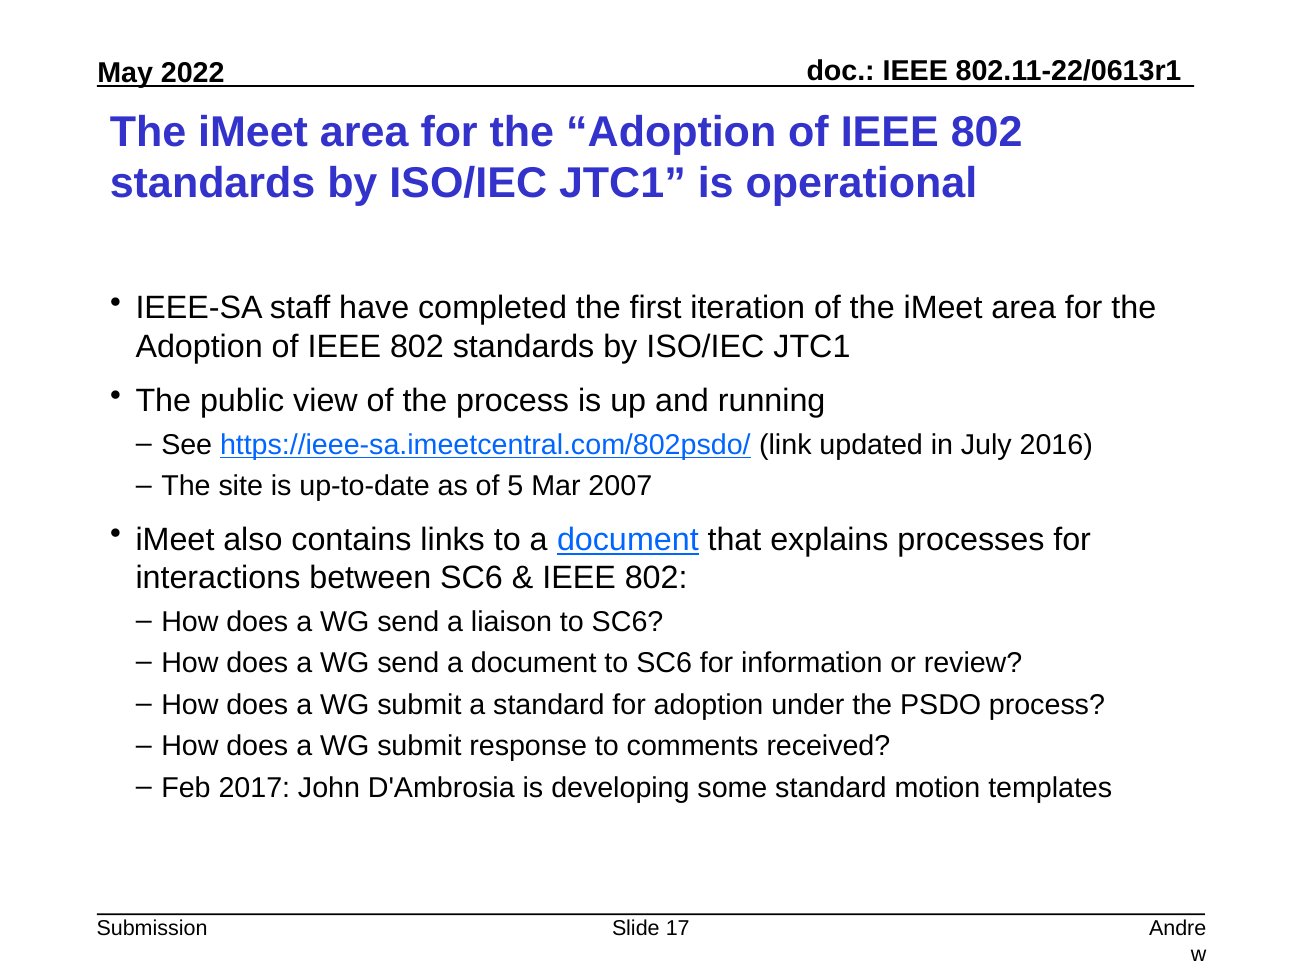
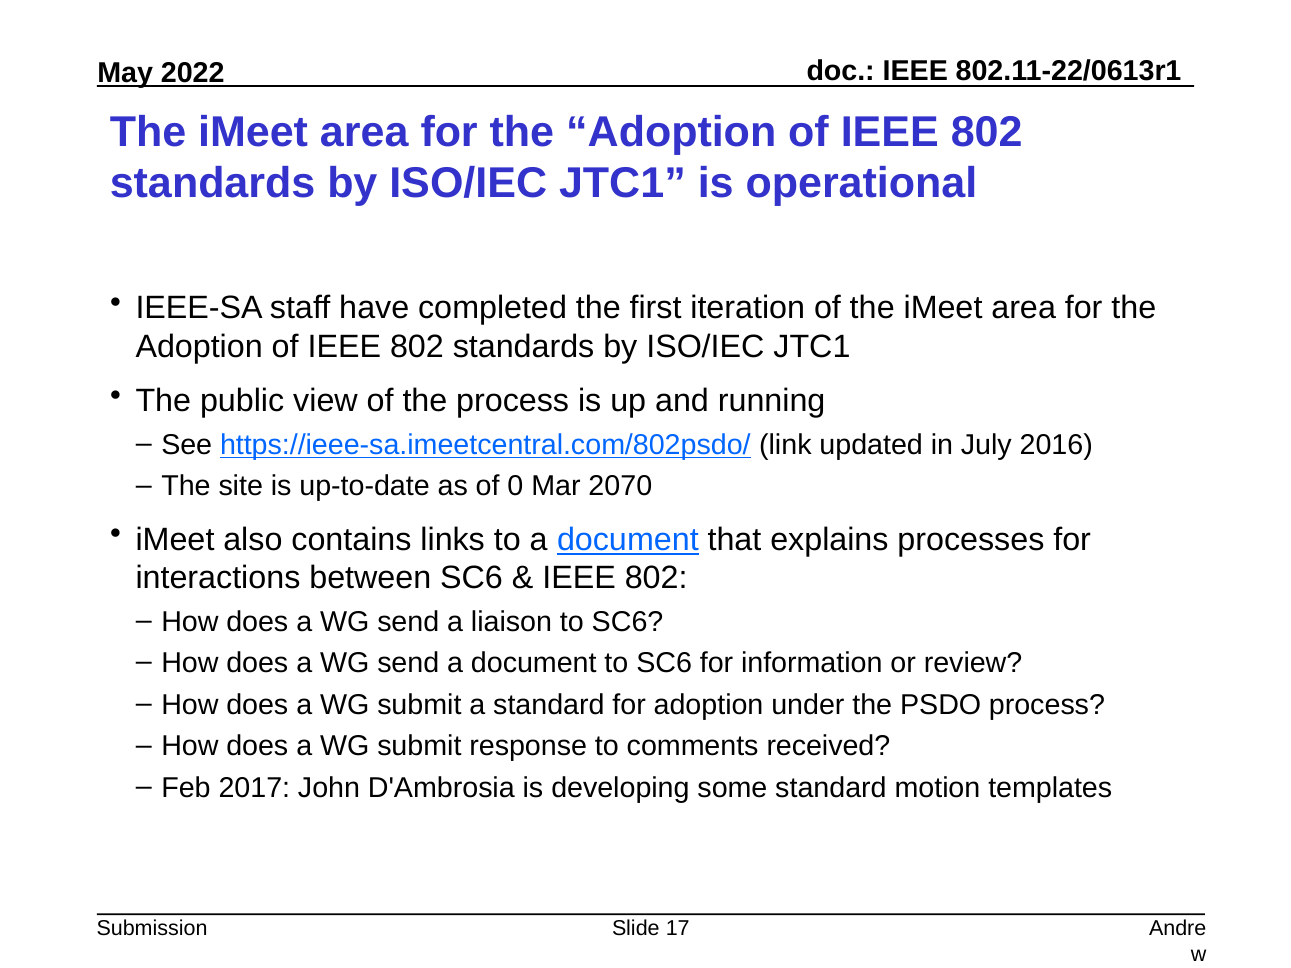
5: 5 -> 0
2007: 2007 -> 2070
